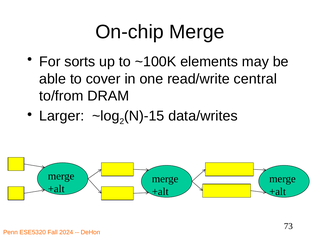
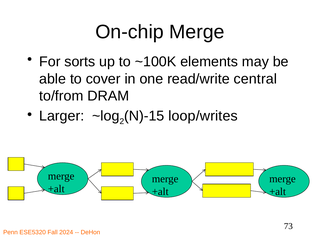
data/writes: data/writes -> loop/writes
